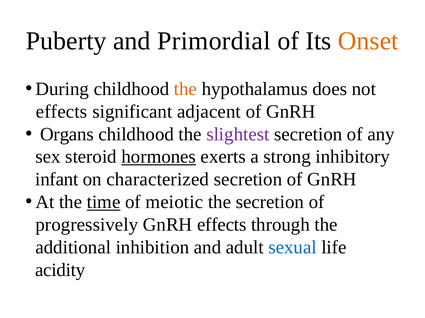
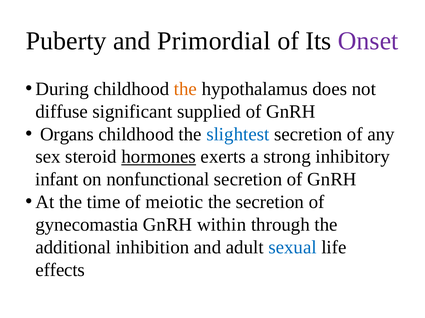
Onset colour: orange -> purple
effects at (62, 112): effects -> diffuse
adjacent: adjacent -> supplied
slightest colour: purple -> blue
characterized: characterized -> nonfunctional
time underline: present -> none
progressively: progressively -> gynecomastia
GnRH effects: effects -> within
acidity: acidity -> effects
